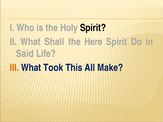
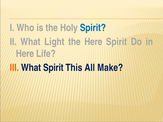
Spirit at (93, 28) colour: black -> blue
Shall: Shall -> Light
Said at (25, 54): Said -> Here
What Took: Took -> Spirit
